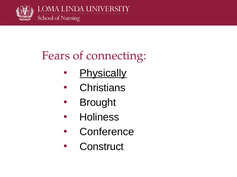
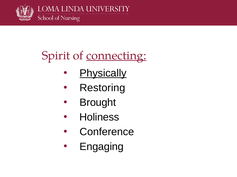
Fears: Fears -> Spirit
connecting underline: none -> present
Christians: Christians -> Restoring
Construct: Construct -> Engaging
